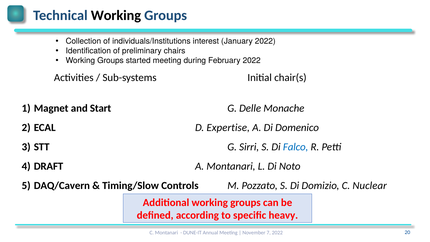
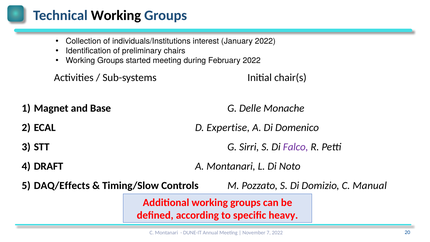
Start: Start -> Base
Falco colour: blue -> purple
DAQ/Cavern: DAQ/Cavern -> DAQ/Effects
Nuclear: Nuclear -> Manual
